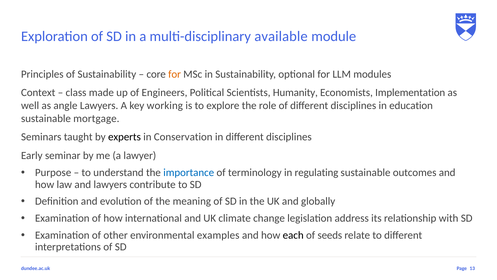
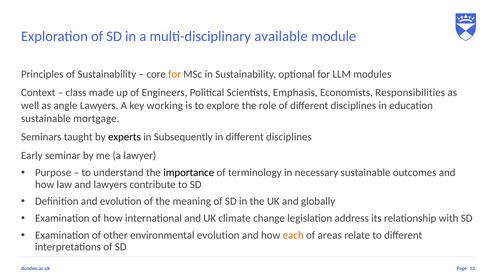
Humanity: Humanity -> Emphasis
Implementation: Implementation -> Responsibilities
Conservation: Conservation -> Subsequently
importance colour: blue -> black
regulating: regulating -> necessary
environmental examples: examples -> evolution
each colour: black -> orange
seeds: seeds -> areas
